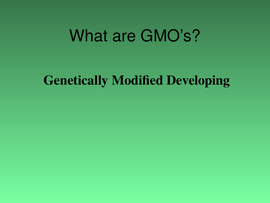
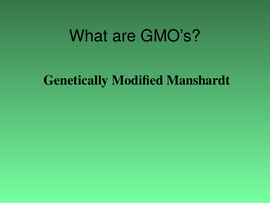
Developing: Developing -> Manshardt
